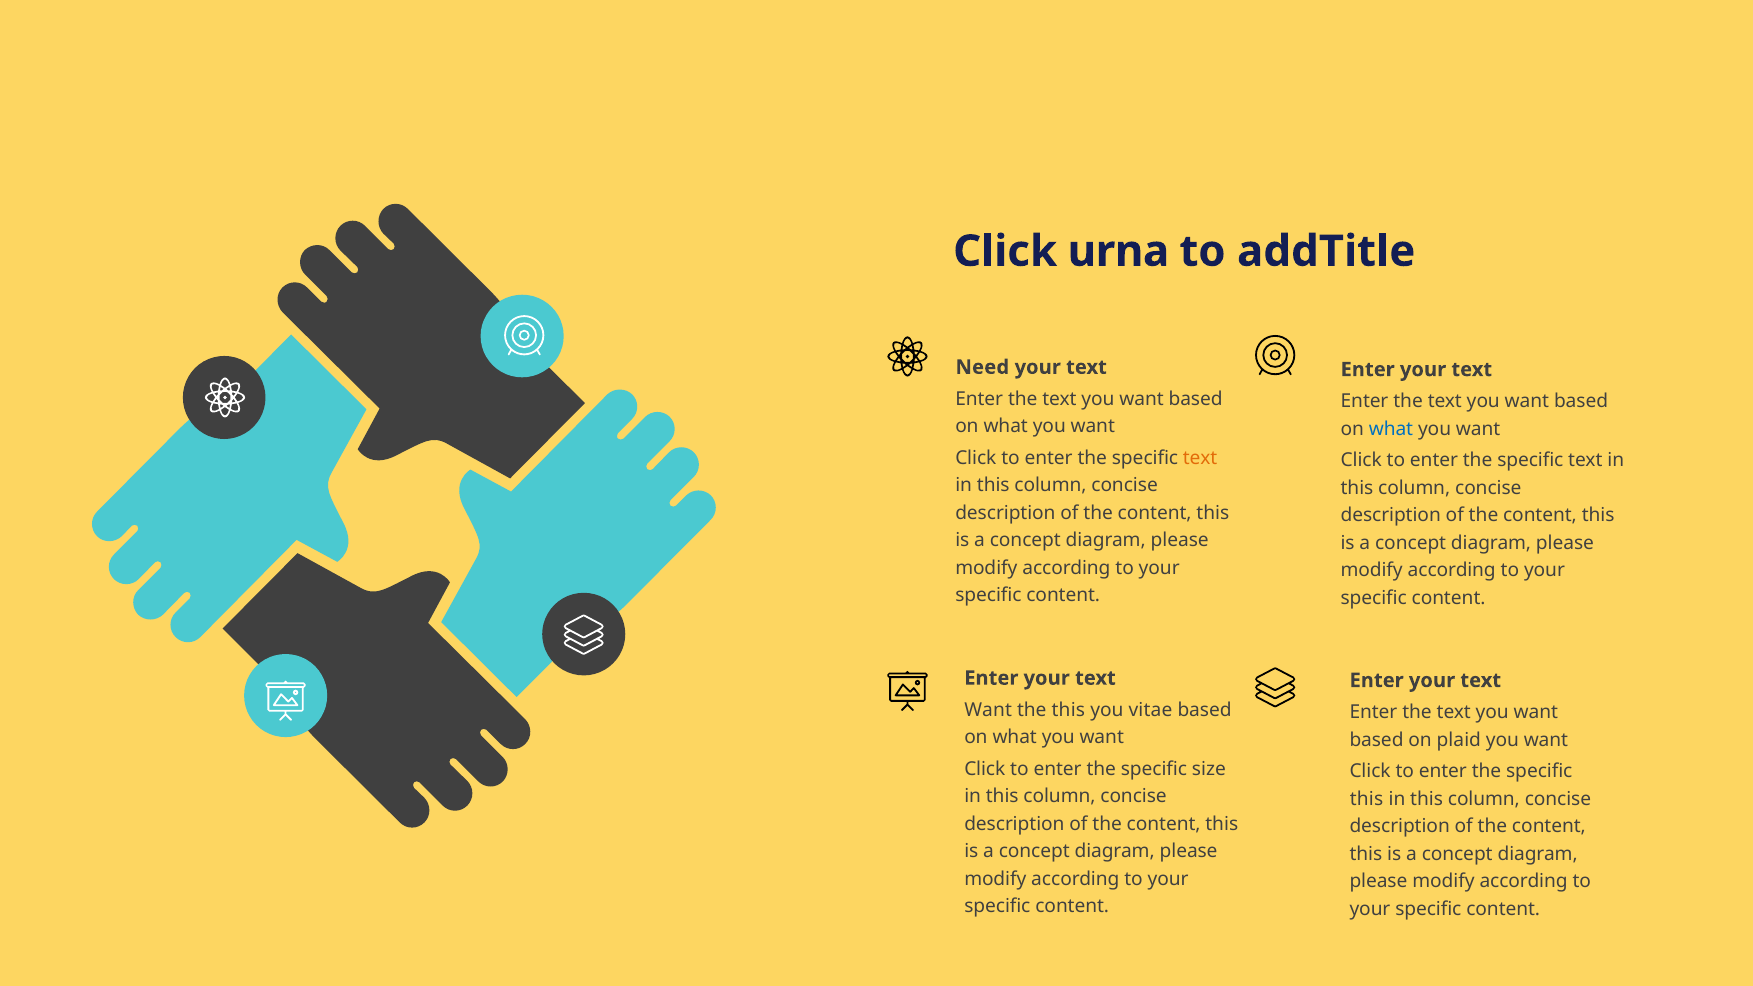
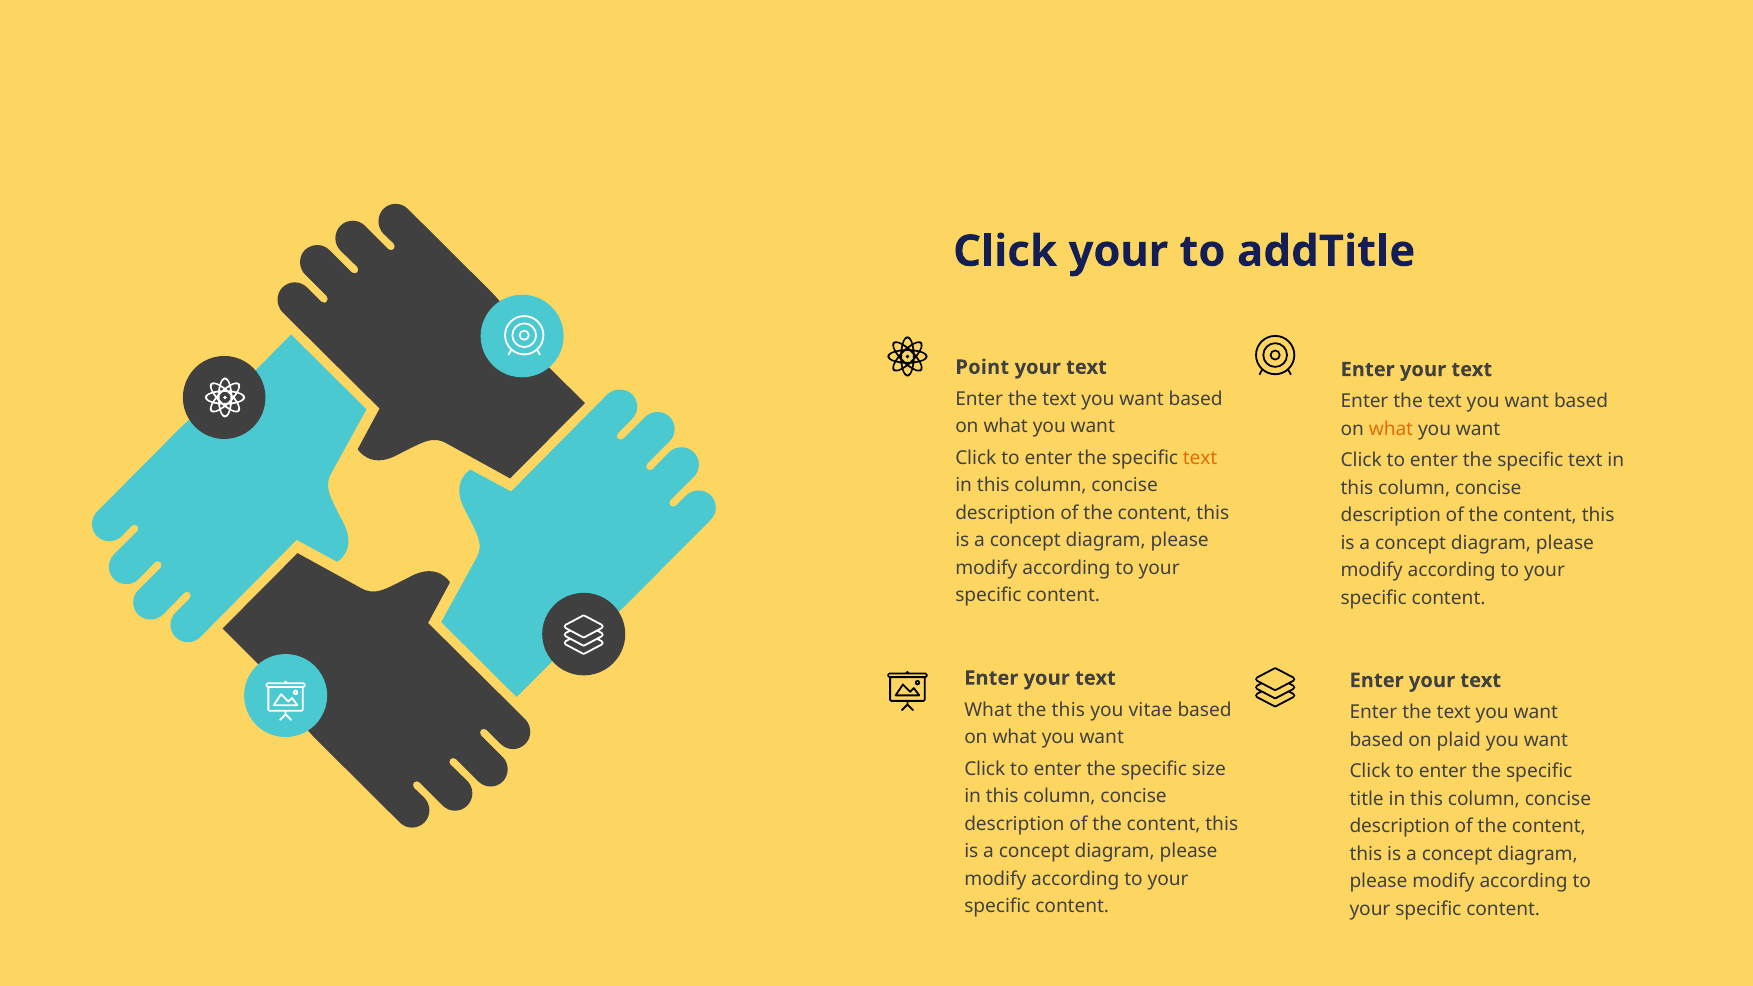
Click urna: urna -> your
Need: Need -> Point
what at (1391, 429) colour: blue -> orange
Want at (988, 710): Want -> What
this at (1367, 799): this -> title
